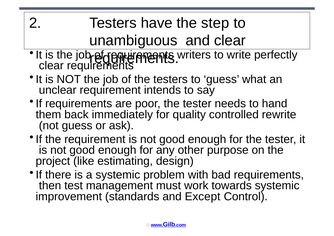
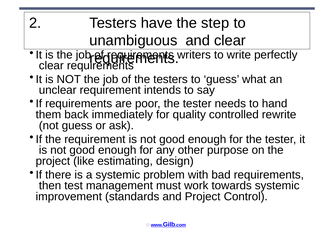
and Except: Except -> Project
